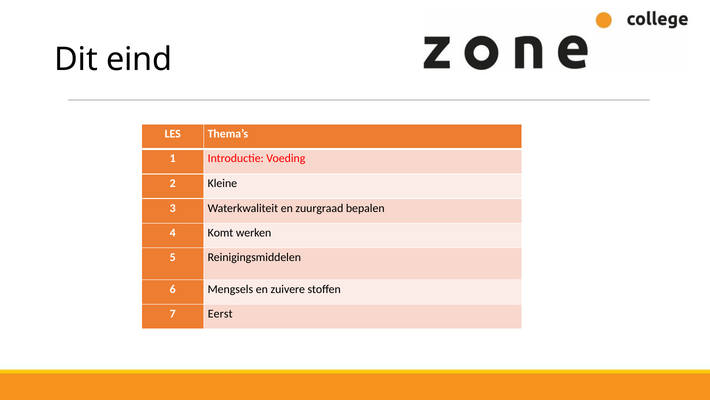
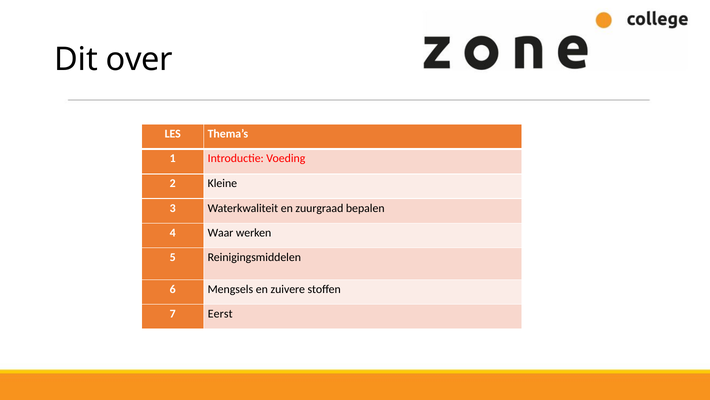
eind: eind -> over
Komt: Komt -> Waar
